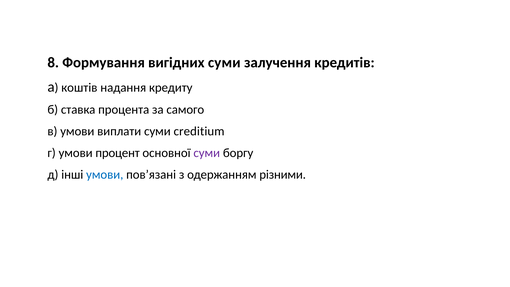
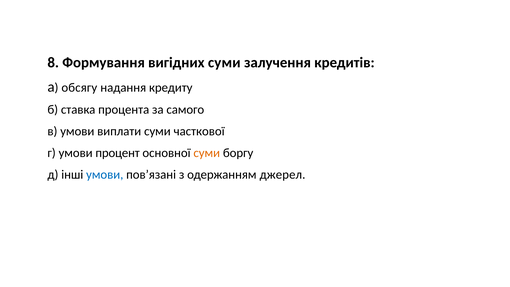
коштів: коштів -> обсягу
creditium: creditium -> часткової
суми at (207, 153) colour: purple -> orange
різними: різними -> джерел
